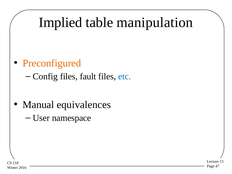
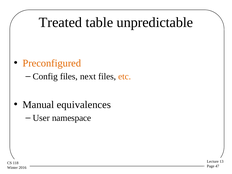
Implied: Implied -> Treated
manipulation: manipulation -> unpredictable
fault: fault -> next
etc colour: blue -> orange
